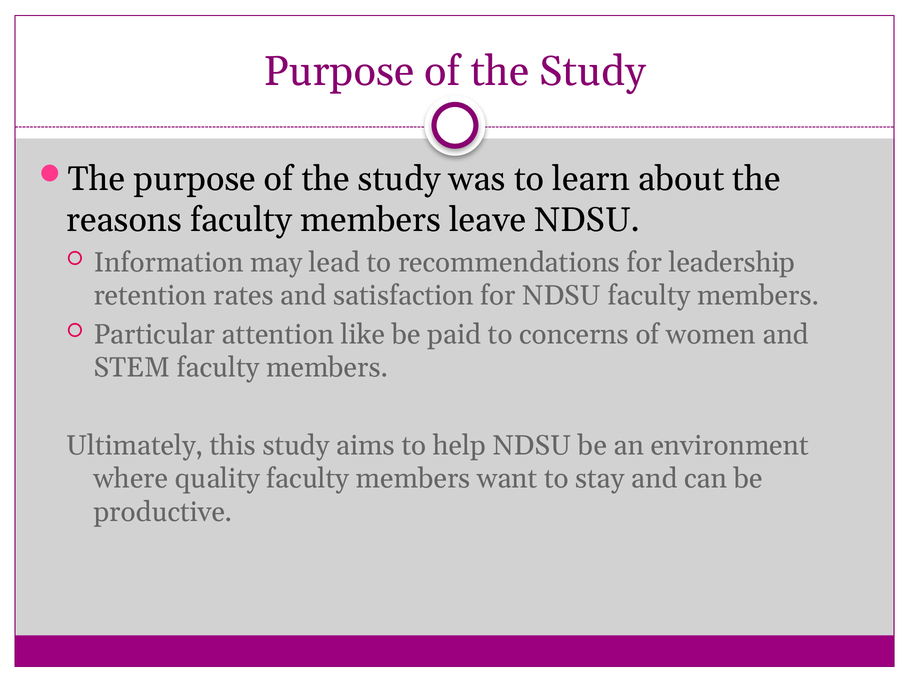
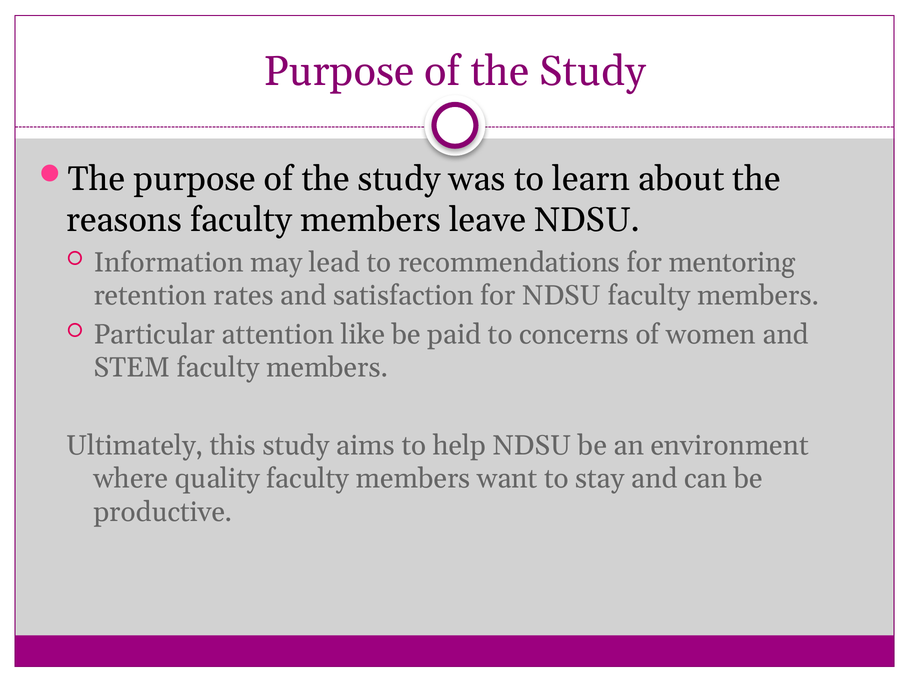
leadership: leadership -> mentoring
